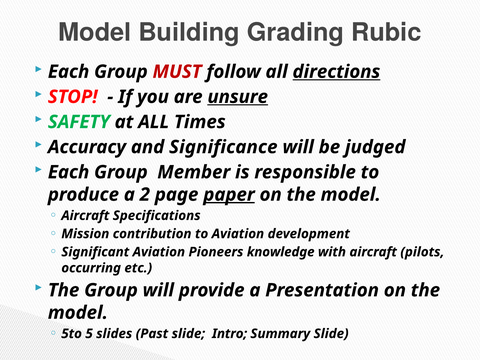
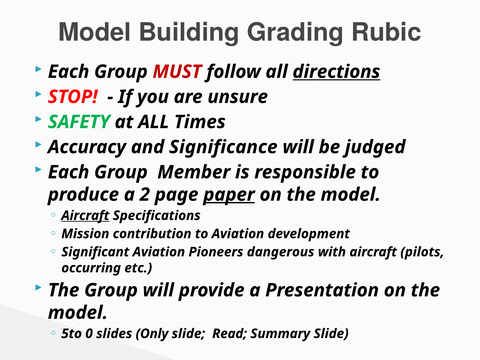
unsure underline: present -> none
Aircraft at (85, 216) underline: none -> present
knowledge: knowledge -> dangerous
5: 5 -> 0
Past: Past -> Only
Intro: Intro -> Read
